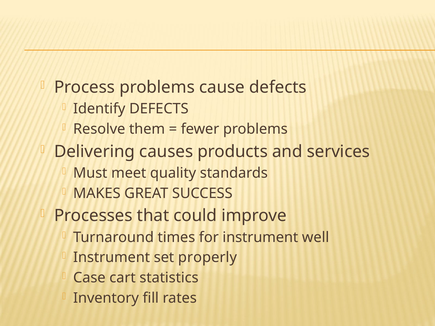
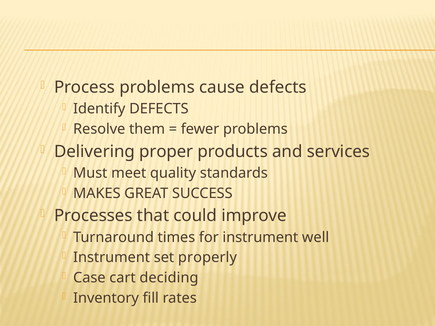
causes: causes -> proper
statistics: statistics -> deciding
